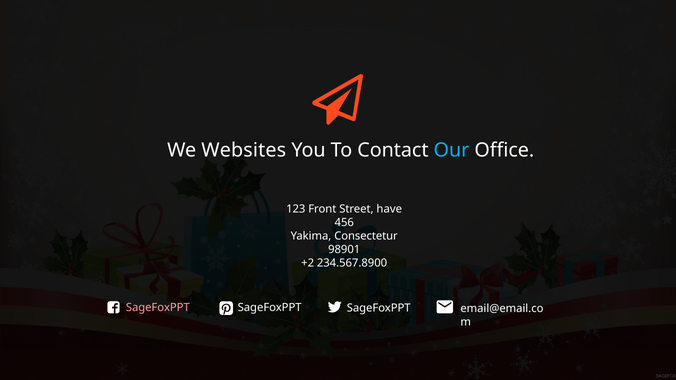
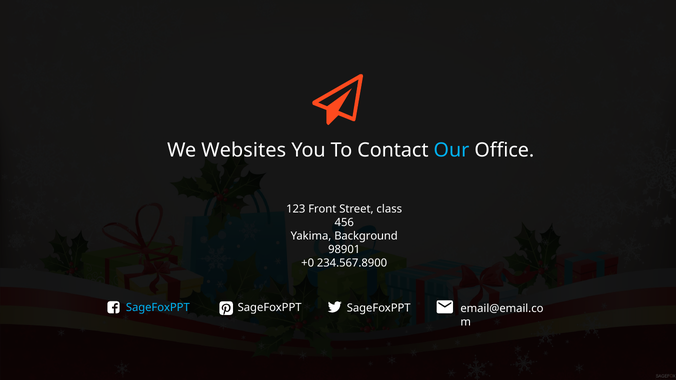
have: have -> class
Consectetur: Consectetur -> Background
+2: +2 -> +0
SageFoxPPT at (158, 308) colour: pink -> light blue
